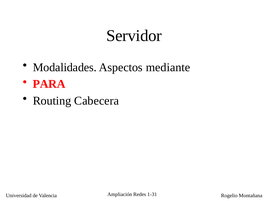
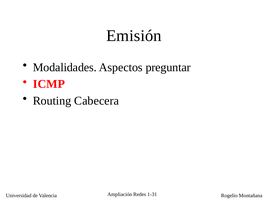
Servidor: Servidor -> Emisión
mediante: mediante -> preguntar
PARA: PARA -> ICMP
